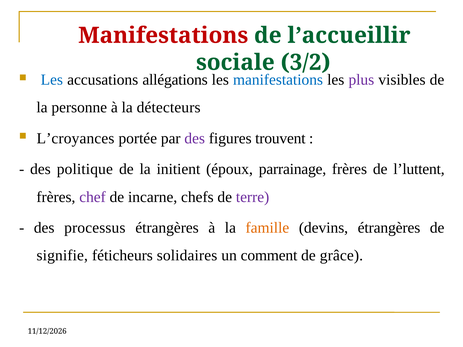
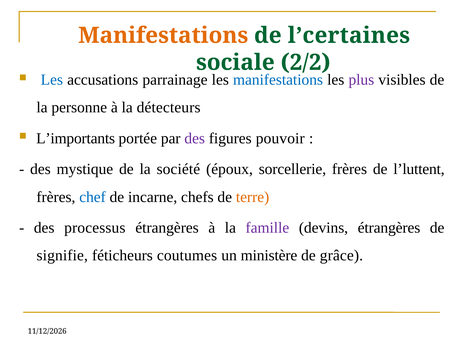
Manifestations at (163, 35) colour: red -> orange
l’accueillir: l’accueillir -> l’certaines
3/2: 3/2 -> 2/2
allégations: allégations -> parrainage
L’croyances: L’croyances -> L’importants
trouvent: trouvent -> pouvoir
politique: politique -> mystique
initient: initient -> société
parrainage: parrainage -> sorcellerie
chef colour: purple -> blue
terre colour: purple -> orange
famille colour: orange -> purple
solidaires: solidaires -> coutumes
comment: comment -> ministère
